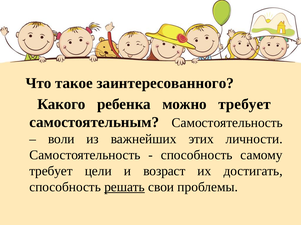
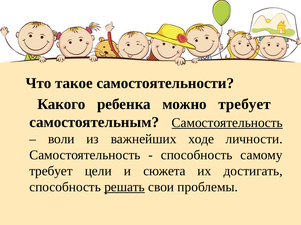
заинтересованного: заинтересованного -> самостоятельности
Самостоятельность at (227, 123) underline: none -> present
этих: этих -> ходе
возраст: возраст -> сюжета
